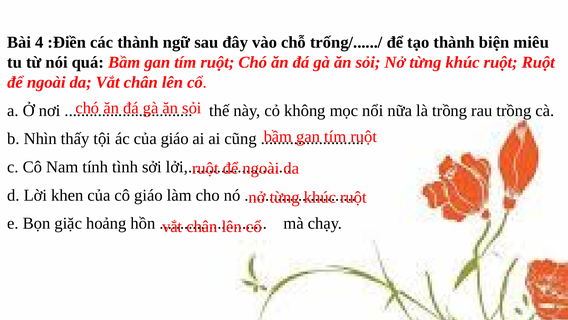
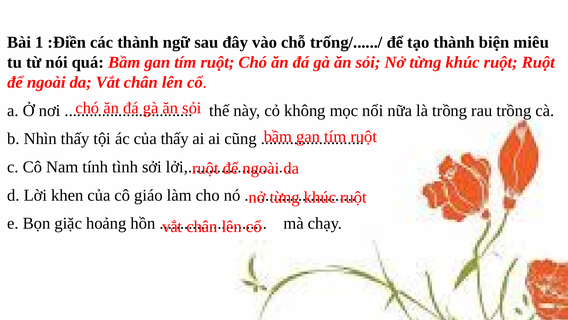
4: 4 -> 1
của giáo: giáo -> thấy
